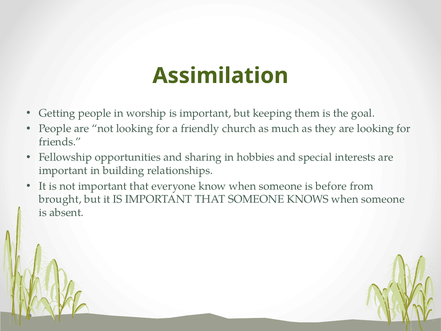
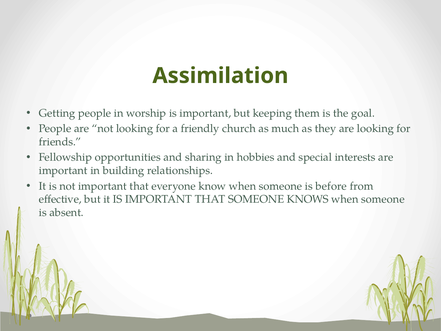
brought: brought -> effective
